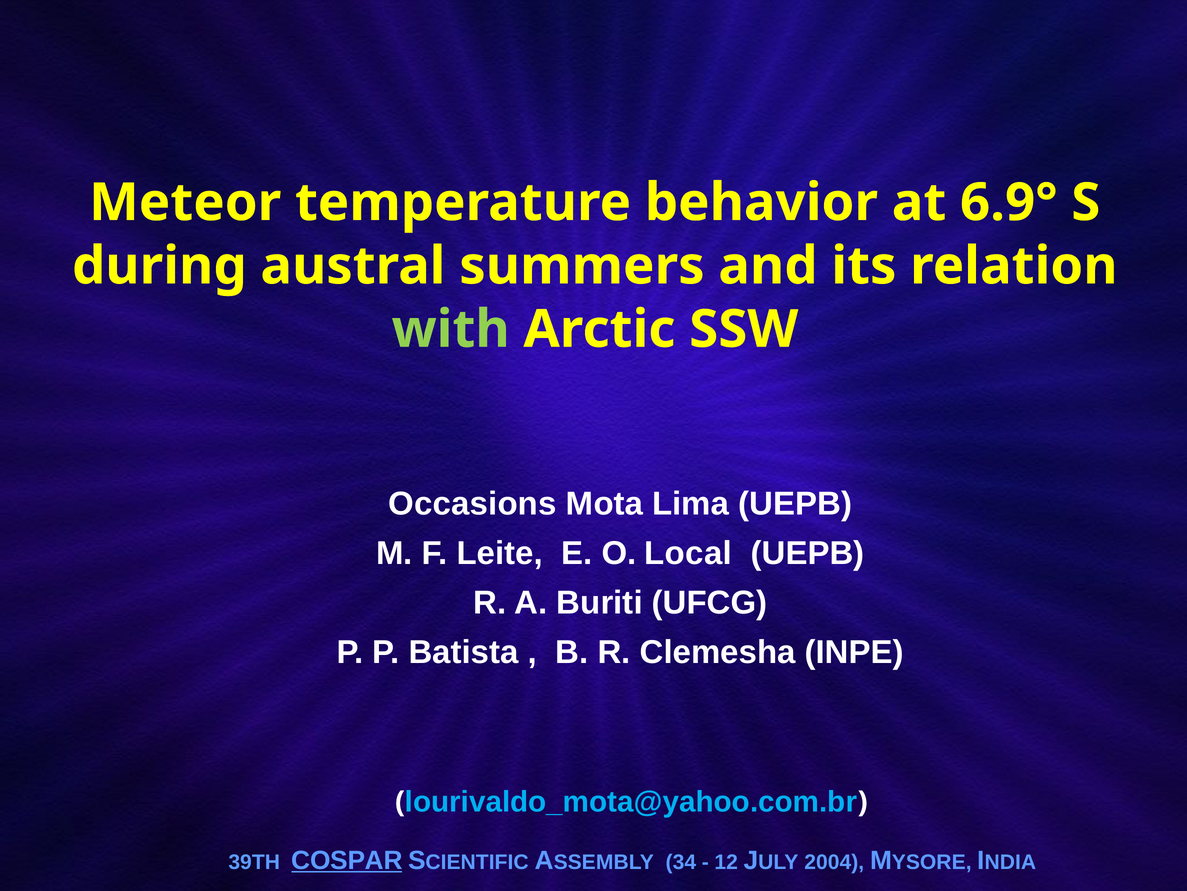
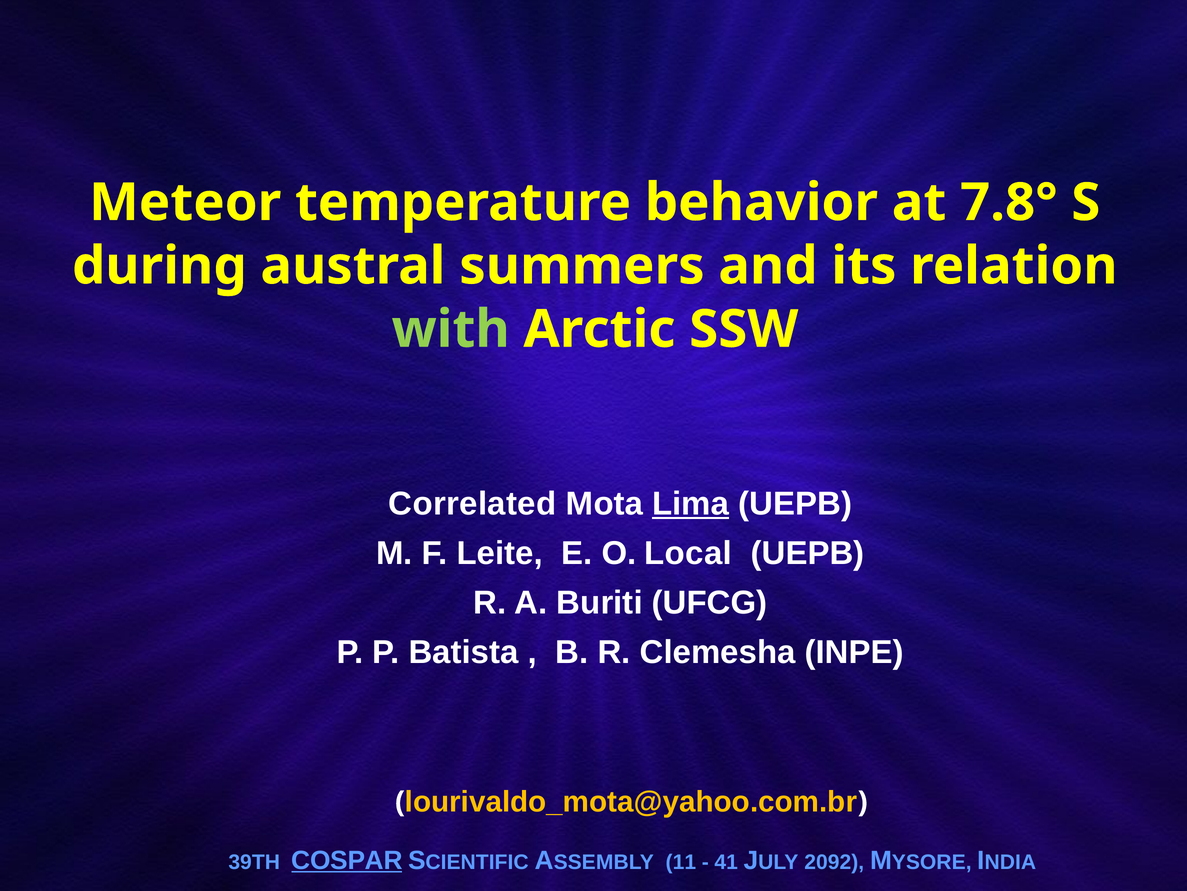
6.9°: 6.9° -> 7.8°
Occasions: Occasions -> Correlated
Lima underline: none -> present
lourivaldo_mota@yahoo.com.br colour: light blue -> yellow
34: 34 -> 11
12: 12 -> 41
2004: 2004 -> 2092
